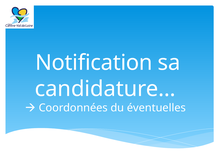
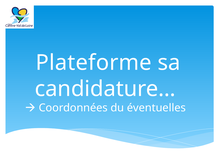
Notification: Notification -> Plateforme
